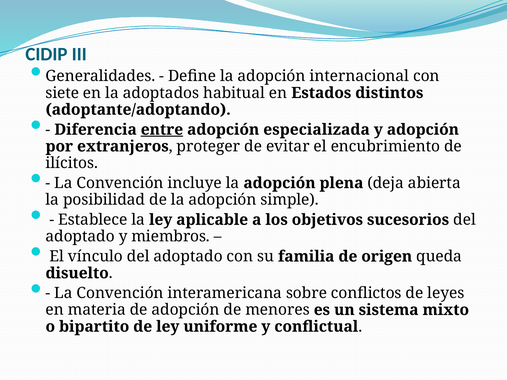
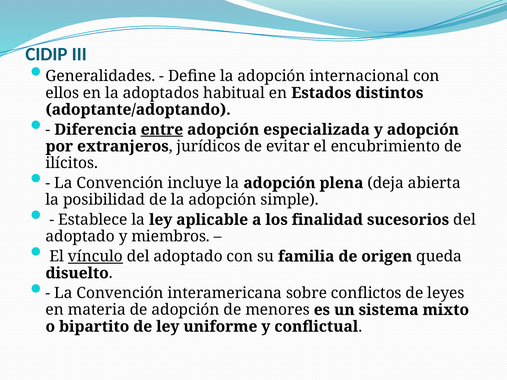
siete: siete -> ellos
proteger: proteger -> jurídicos
objetivos: objetivos -> finalidad
vínculo underline: none -> present
